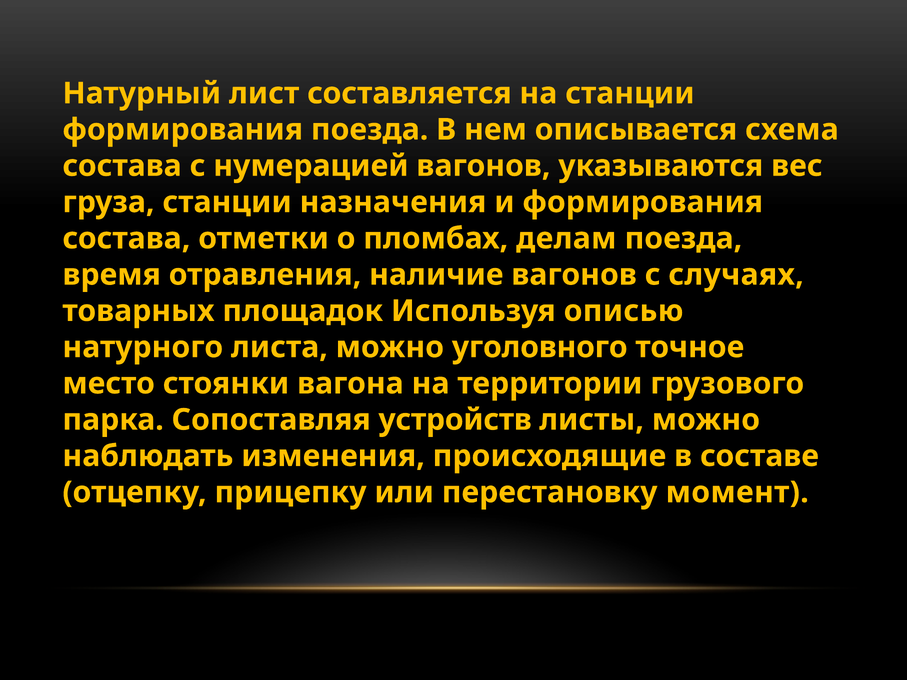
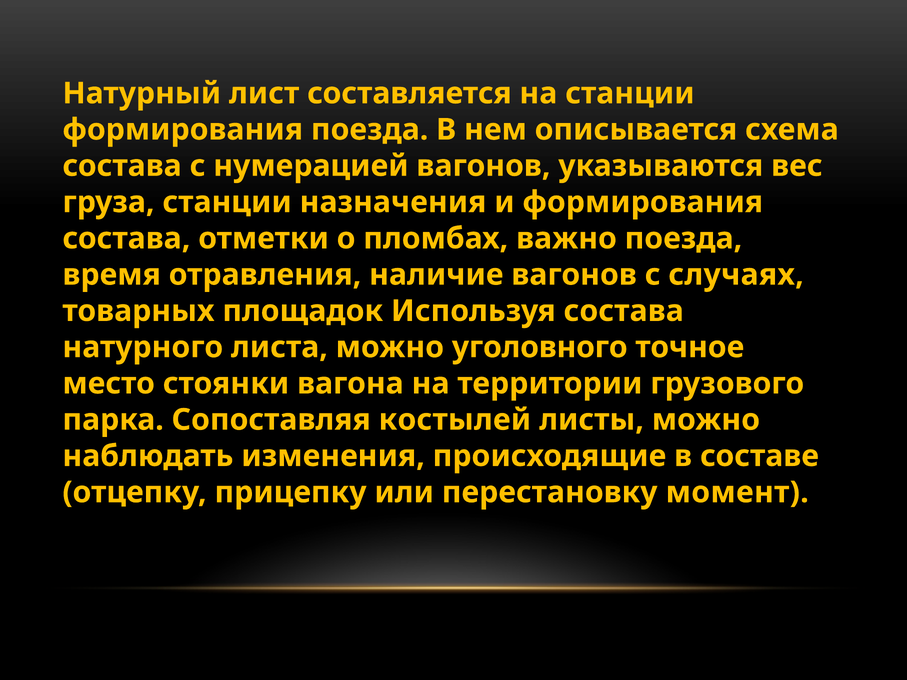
делам: делам -> важно
Используя описью: описью -> состава
устройств: устройств -> костылей
